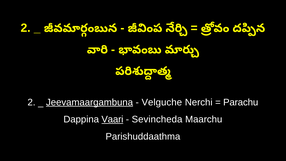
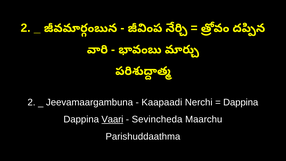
Jeevamaargambuna underline: present -> none
Velguche: Velguche -> Kaapaadi
Parachu at (241, 102): Parachu -> Dappina
